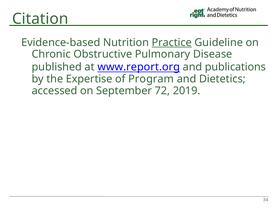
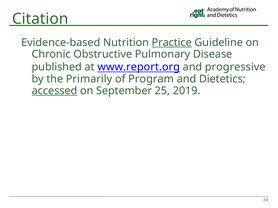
publications: publications -> progressive
Expertise: Expertise -> Primarily
accessed underline: none -> present
72: 72 -> 25
